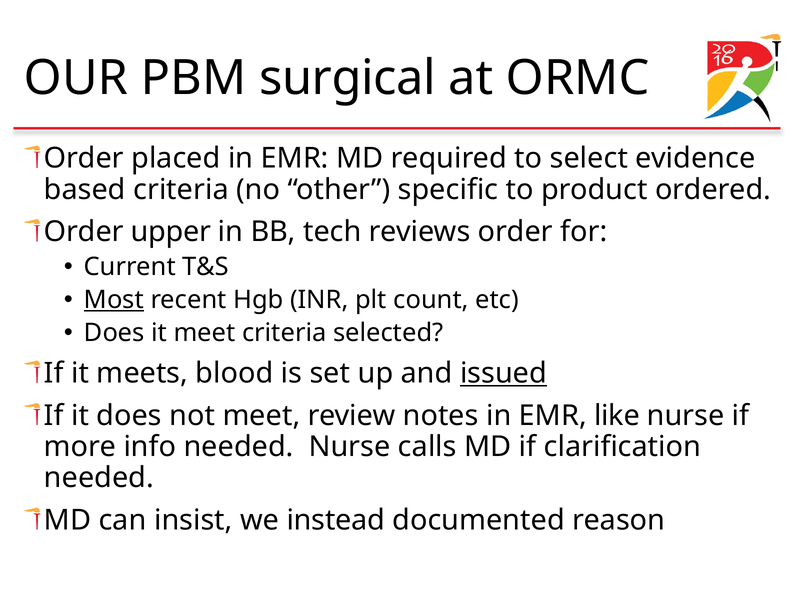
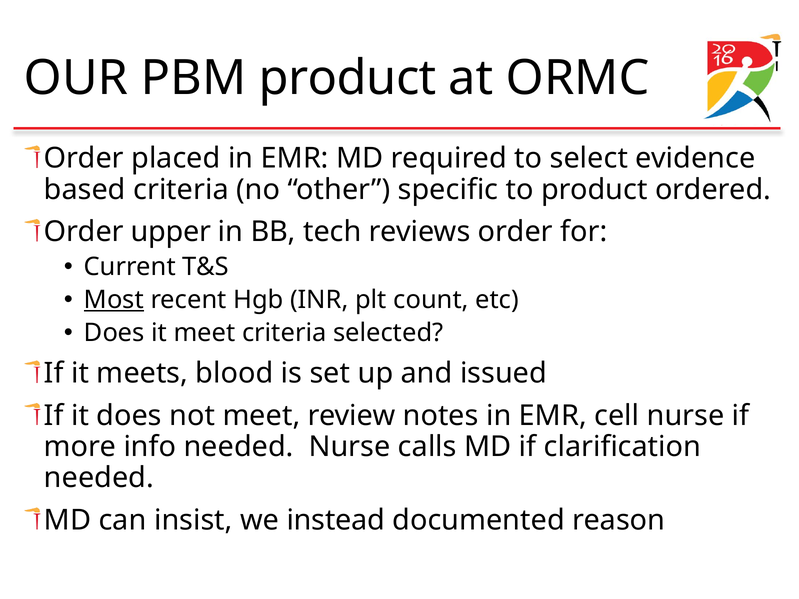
PBM surgical: surgical -> product
issued underline: present -> none
like: like -> cell
